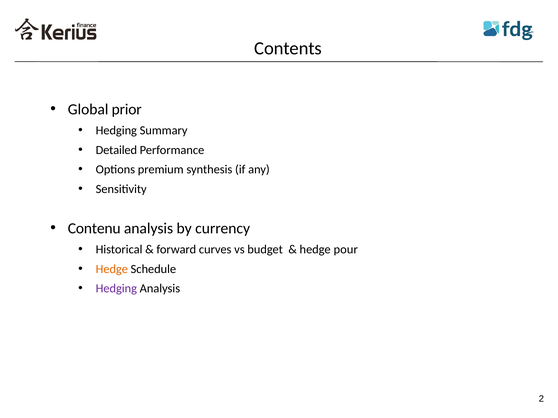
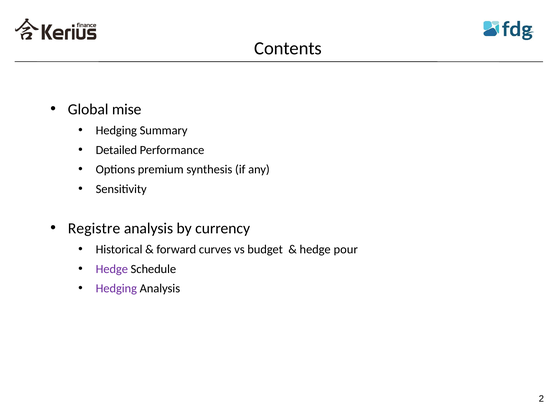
prior: prior -> mise
Contenu: Contenu -> Registre
Hedge at (112, 269) colour: orange -> purple
